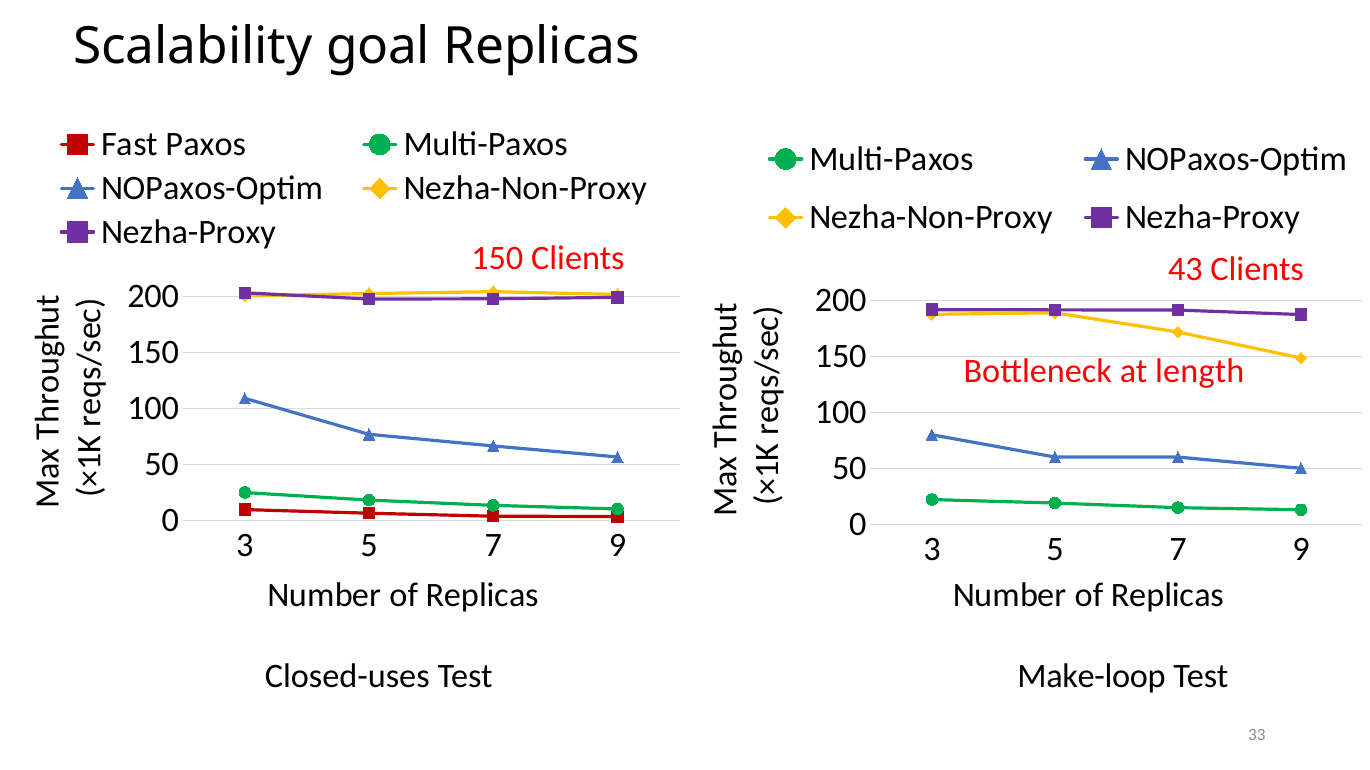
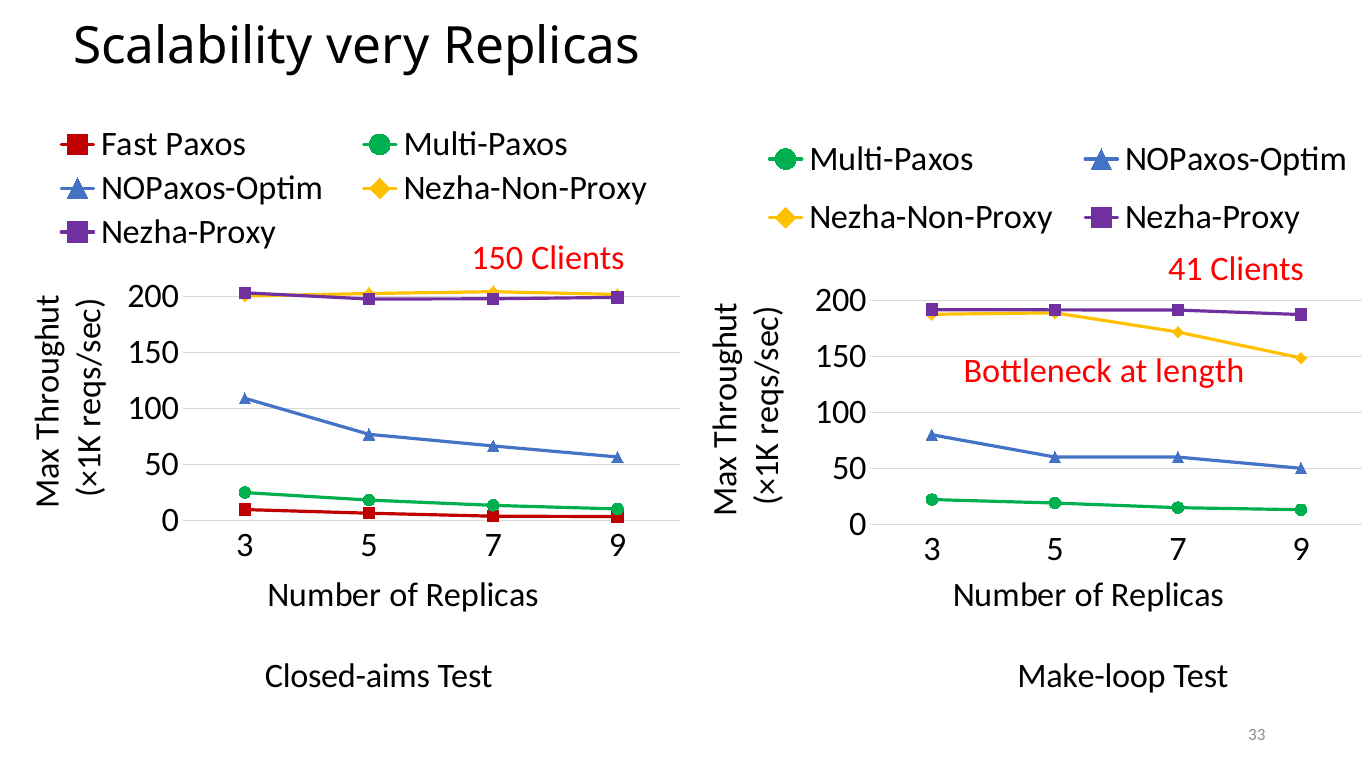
goal: goal -> very
43: 43 -> 41
Closed-uses: Closed-uses -> Closed-aims
